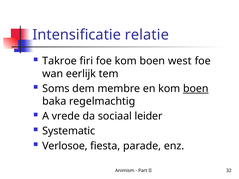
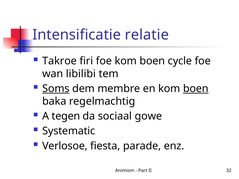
west: west -> cycle
eerlijk: eerlijk -> libilibi
Soms underline: none -> present
vrede: vrede -> tegen
leider: leider -> gowe
